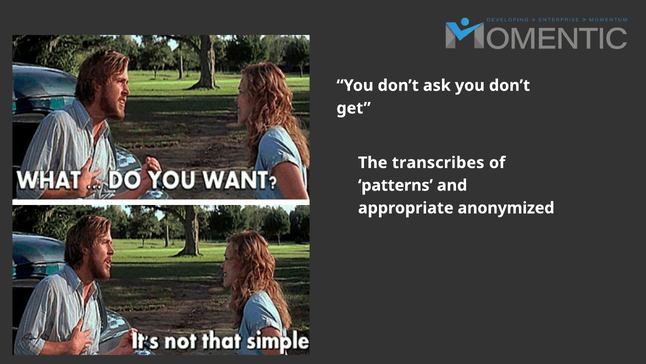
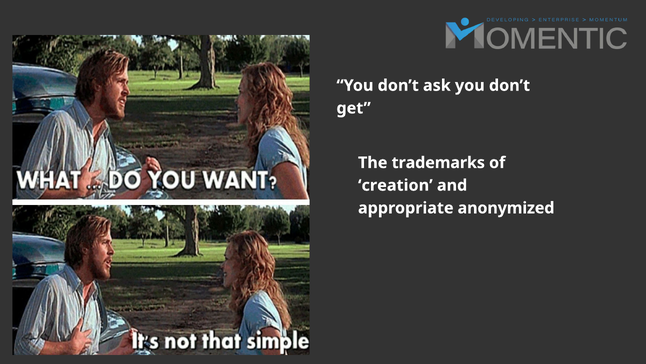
transcribes: transcribes -> trademarks
patterns: patterns -> creation
